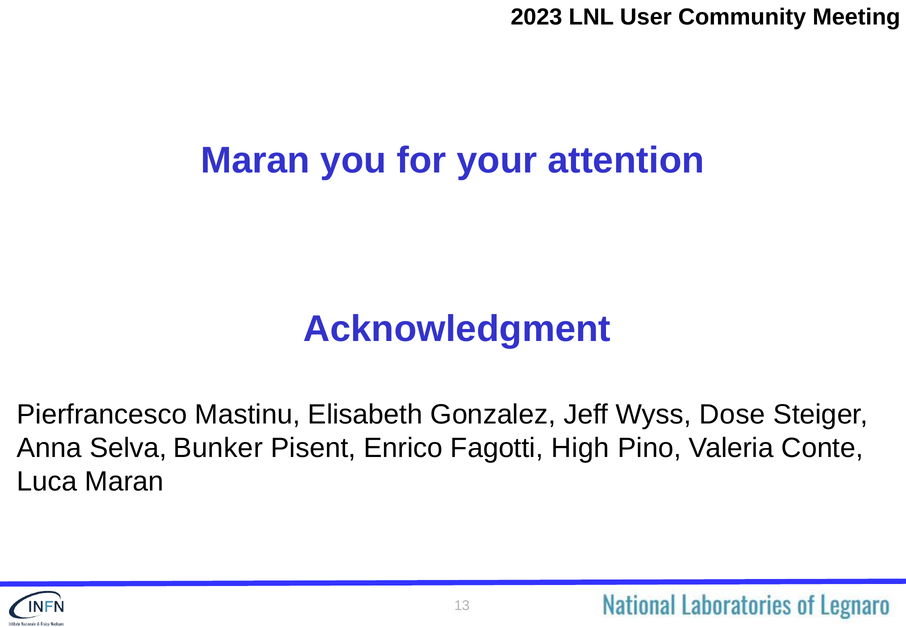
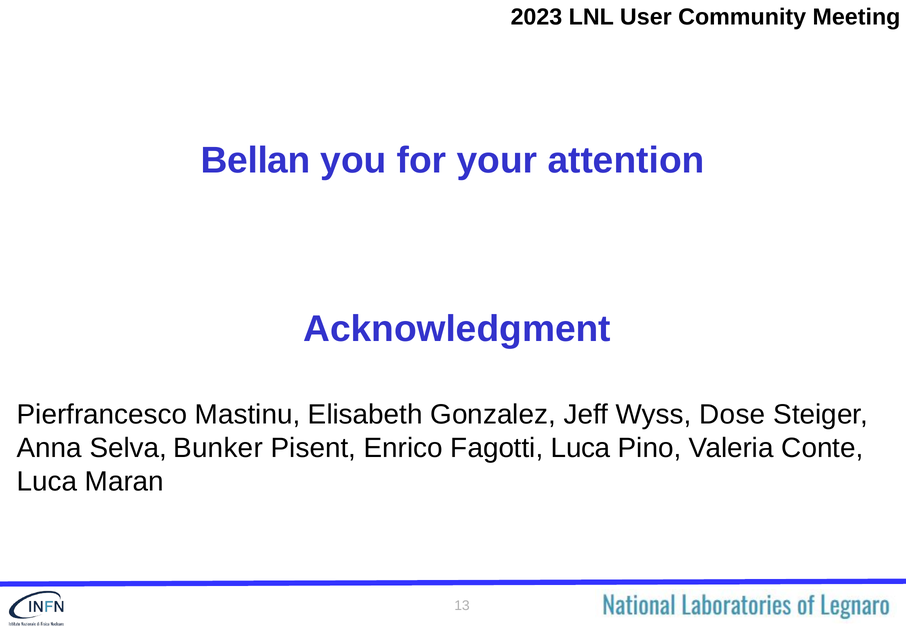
Maran at (255, 160): Maran -> Bellan
Fagotti High: High -> Luca
